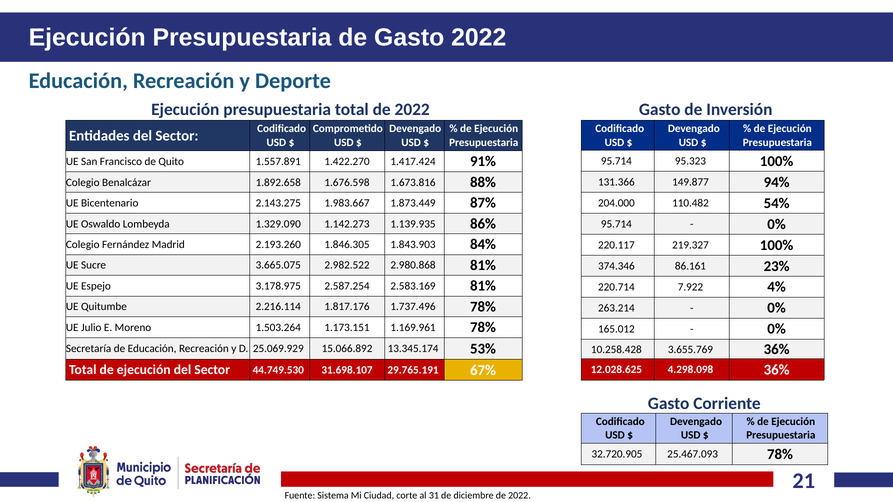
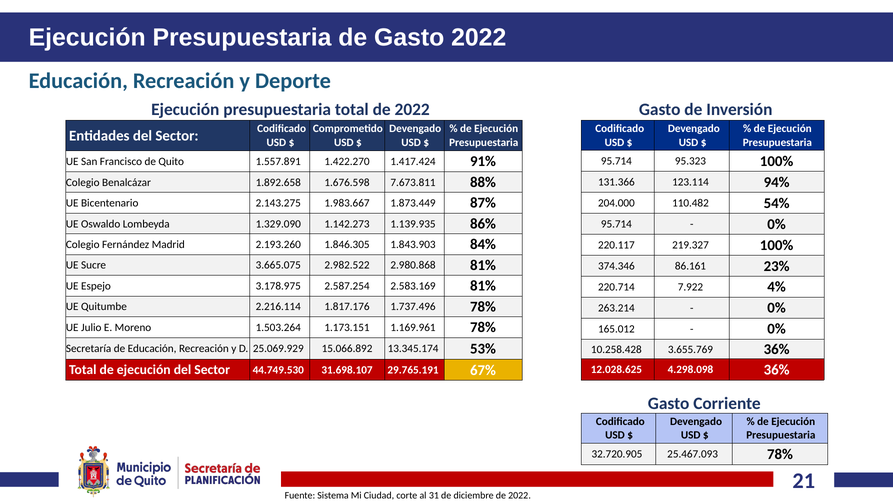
149.877: 149.877 -> 123.114
1.673.816: 1.673.816 -> 7.673.811
